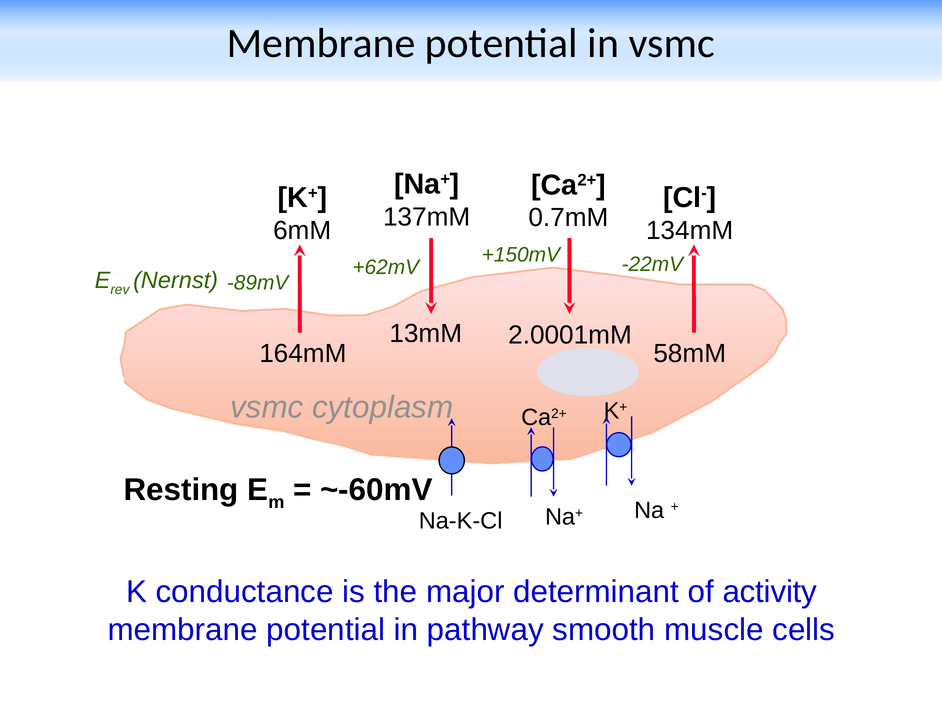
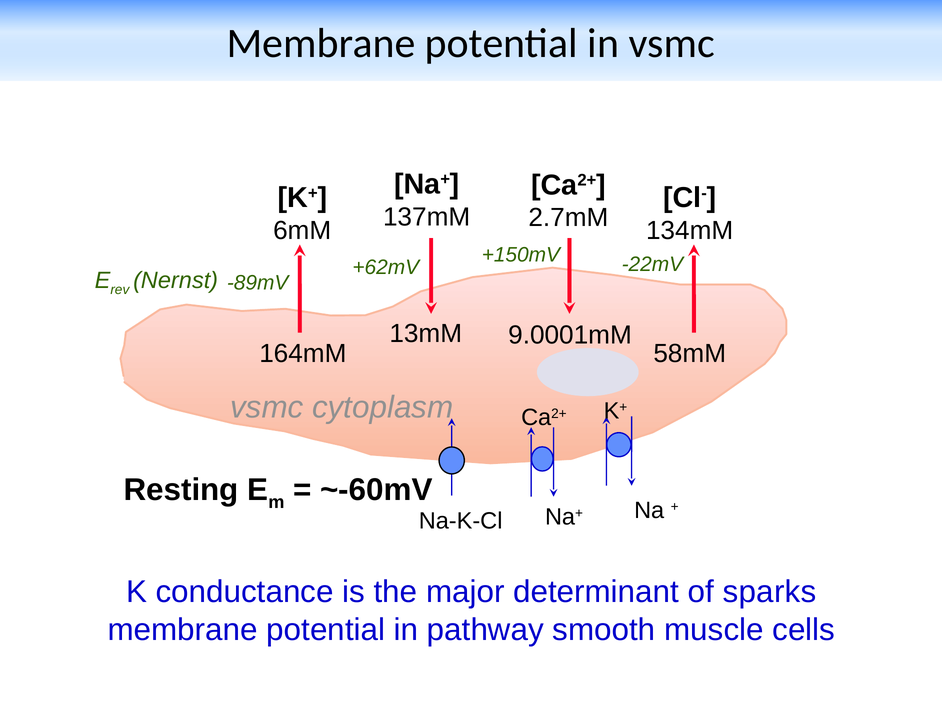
0.7mM: 0.7mM -> 2.7mM
2.0001mM: 2.0001mM -> 9.0001mM
activity: activity -> sparks
